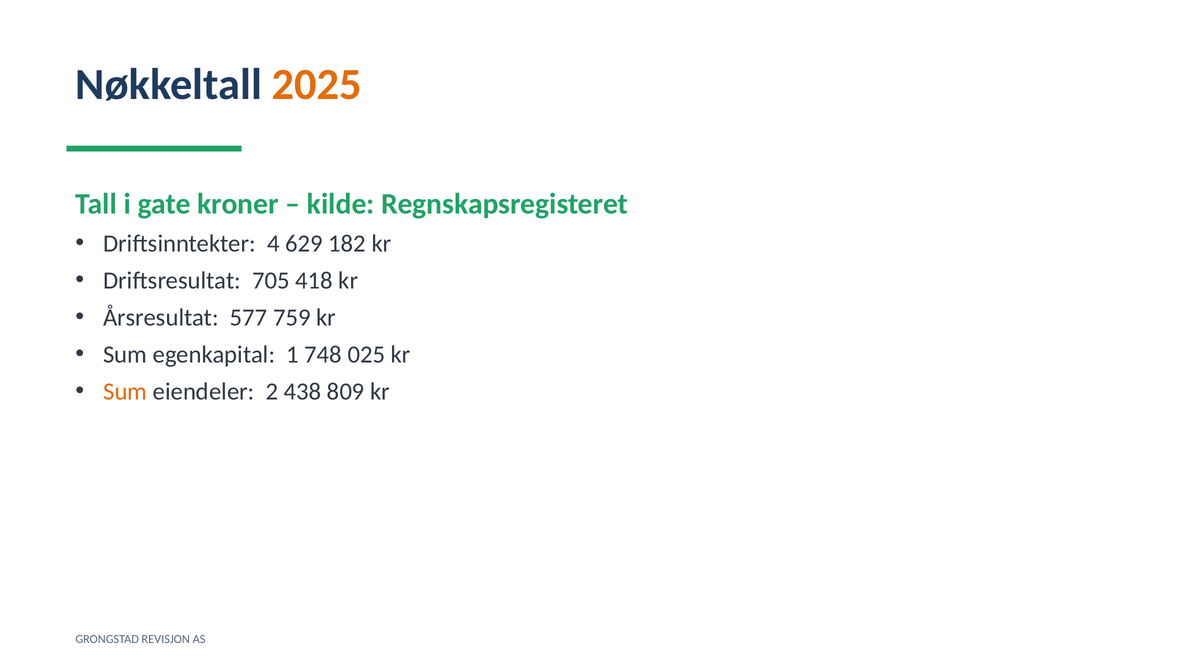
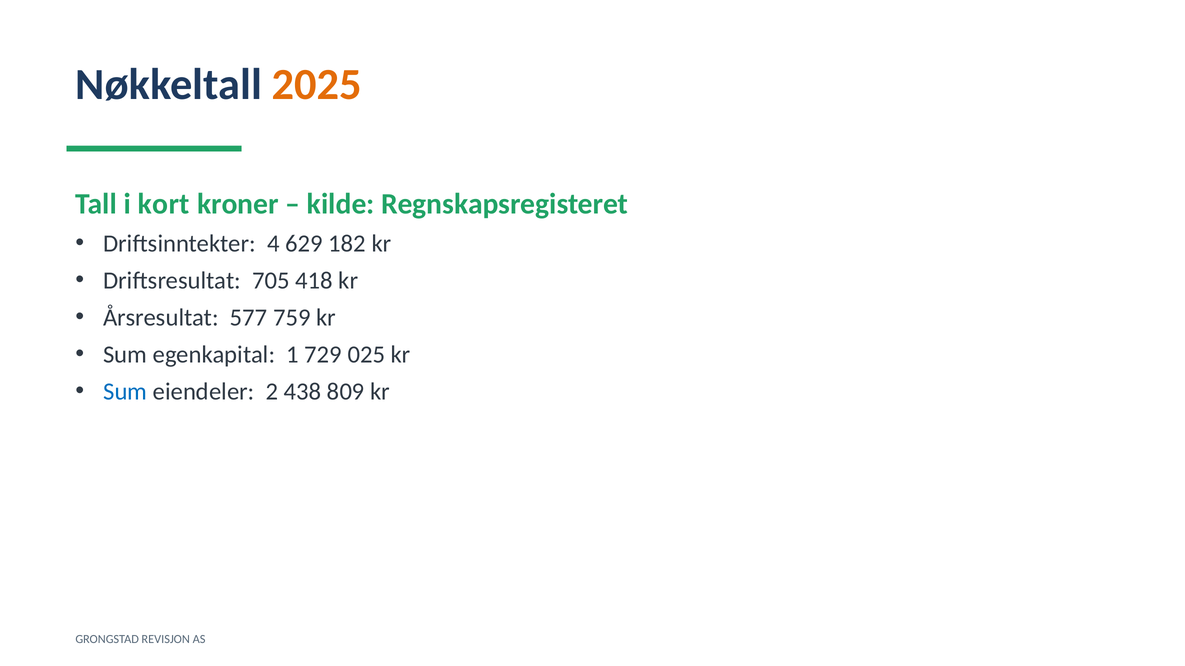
gate: gate -> kort
748: 748 -> 729
Sum at (125, 392) colour: orange -> blue
